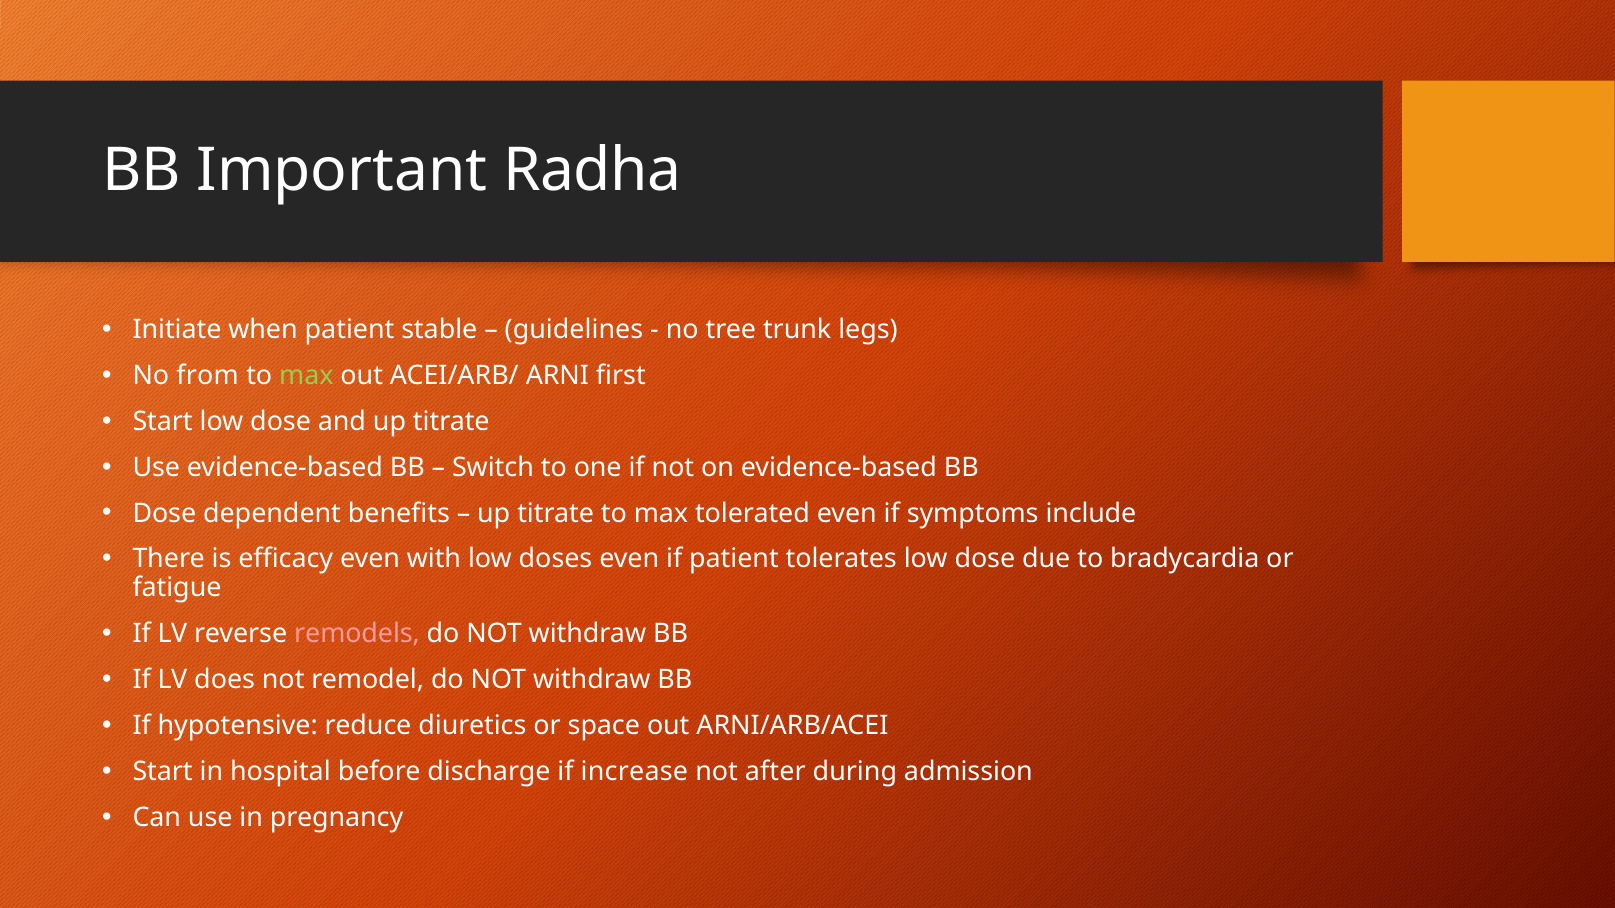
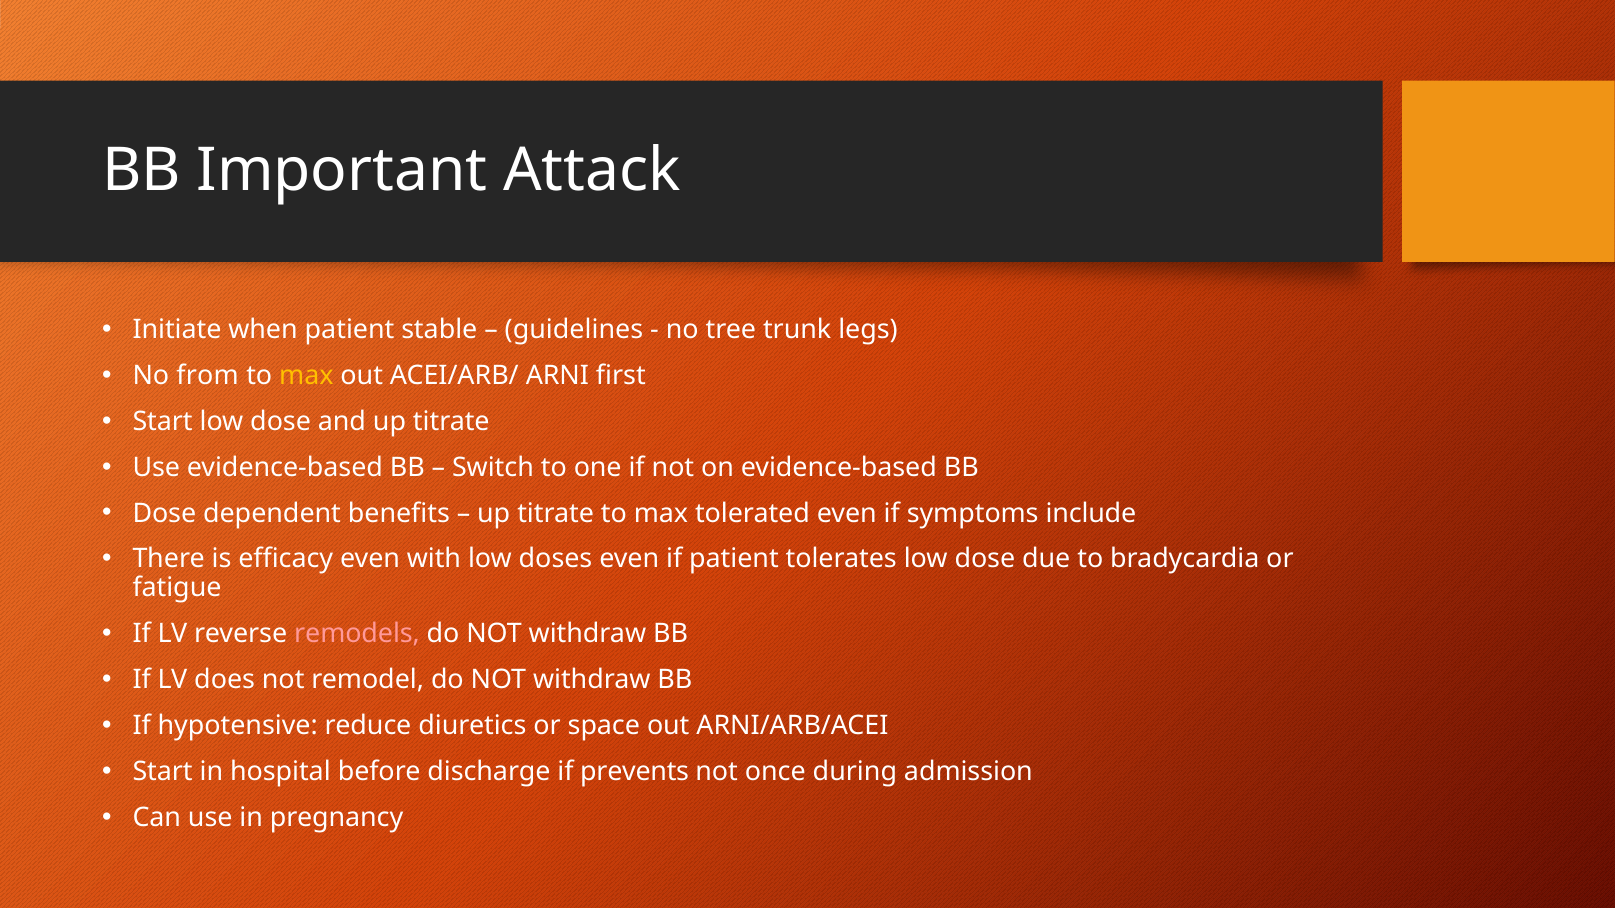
Radha: Radha -> Attack
max at (306, 376) colour: light green -> yellow
increase: increase -> prevents
after: after -> once
